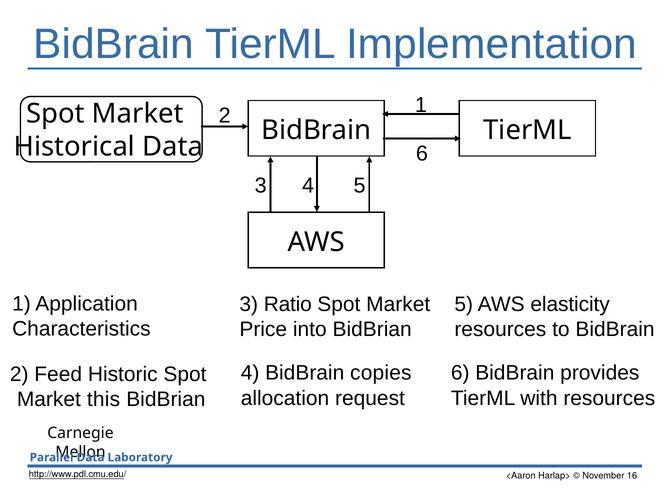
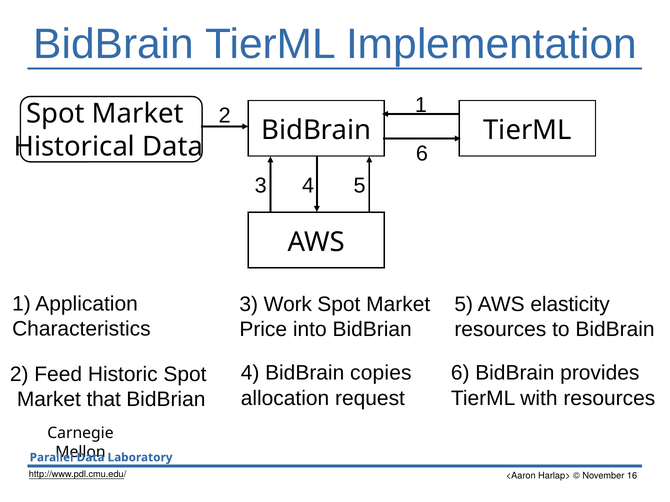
Ratio: Ratio -> Work
this: this -> that
